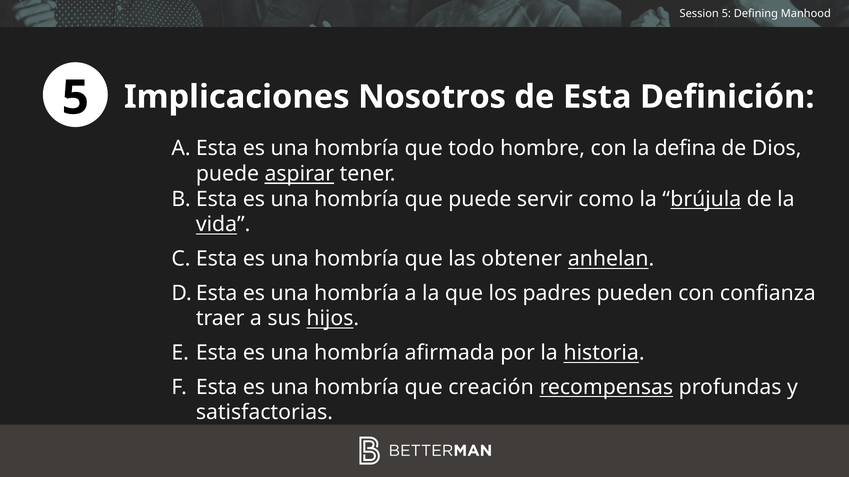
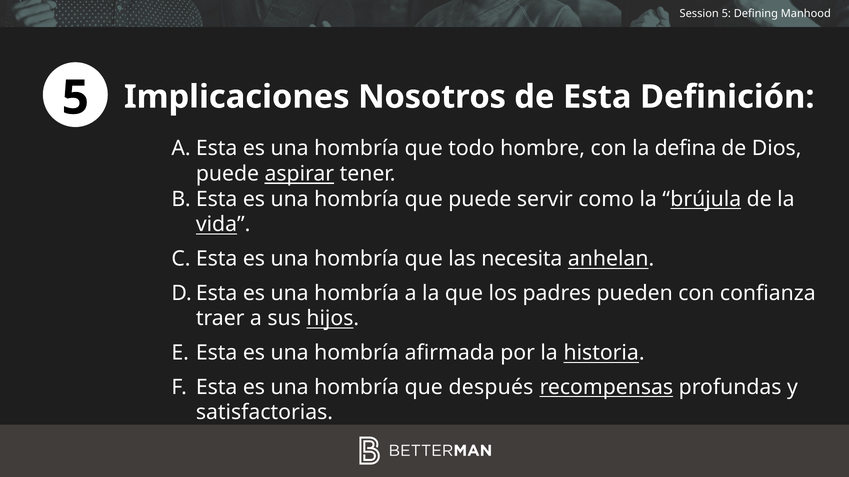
obtener: obtener -> necesita
creación: creación -> después
